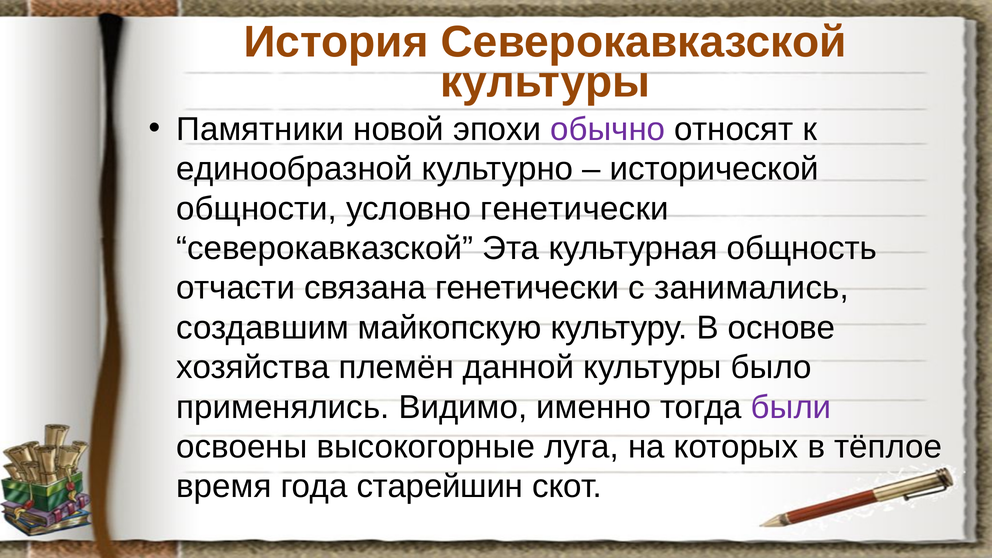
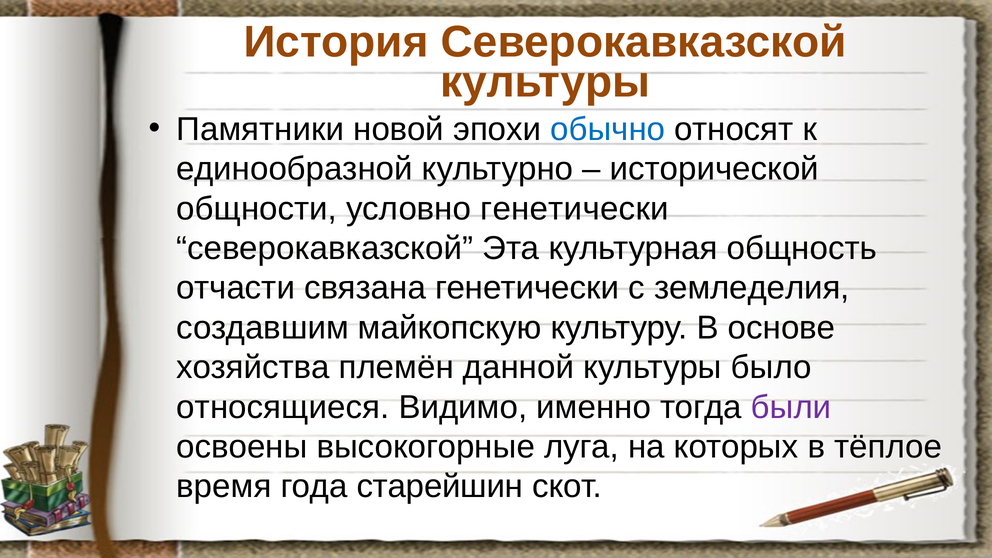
обычно colour: purple -> blue
занимались: занимались -> земледелия
применялись: применялись -> относящиеся
